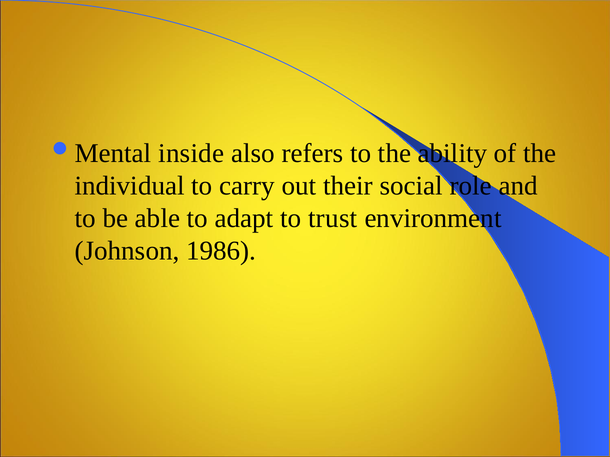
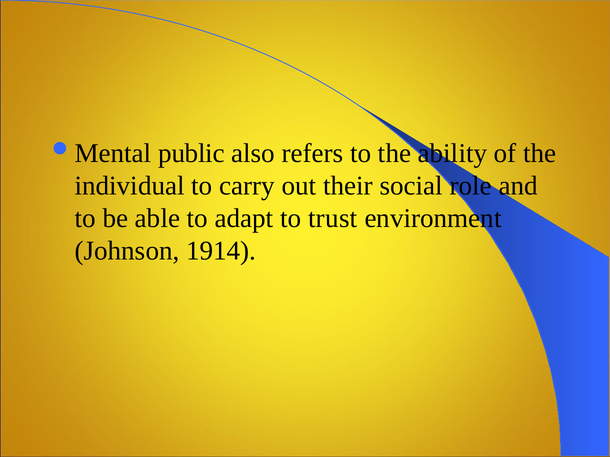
inside: inside -> public
1986: 1986 -> 1914
